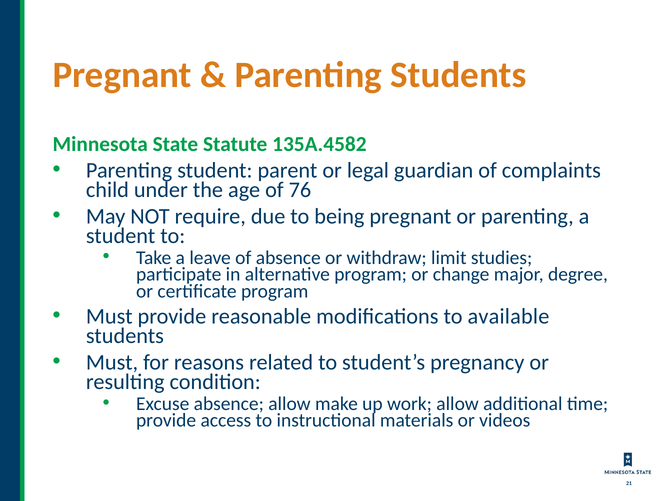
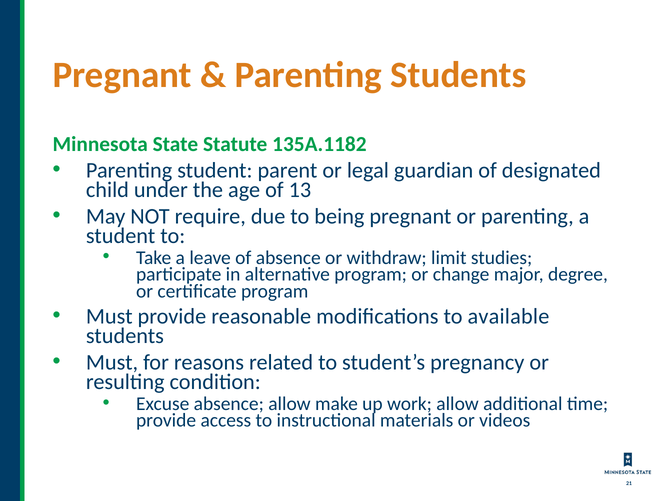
135A.4582: 135A.4582 -> 135A.1182
complaints: complaints -> designated
76: 76 -> 13
